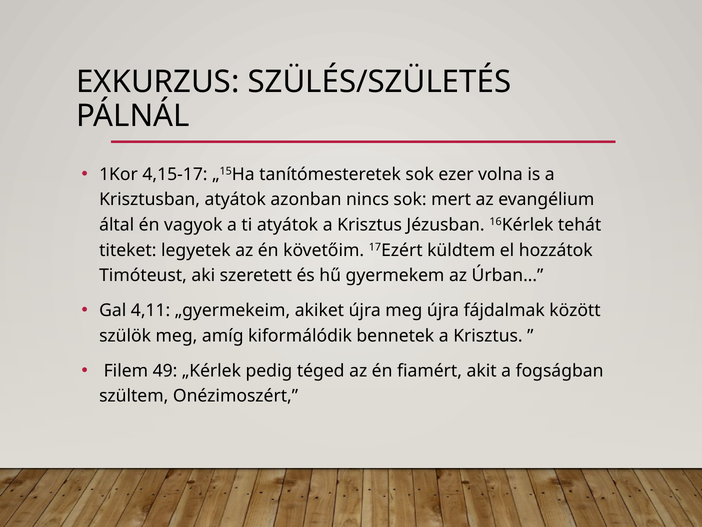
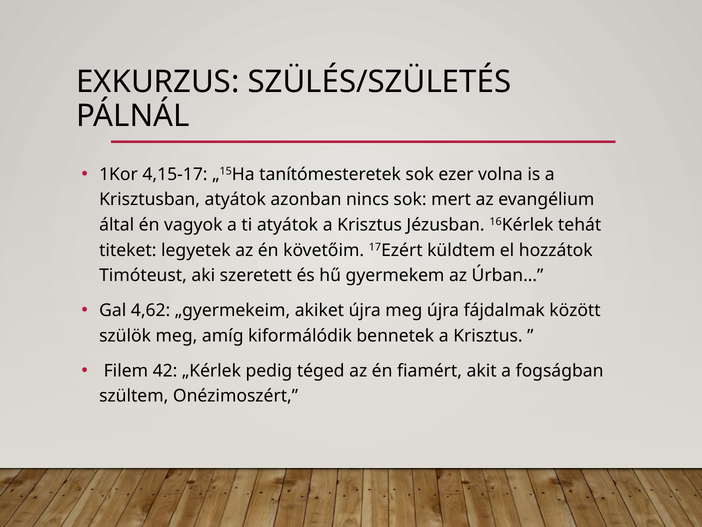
4,11: 4,11 -> 4,62
49: 49 -> 42
